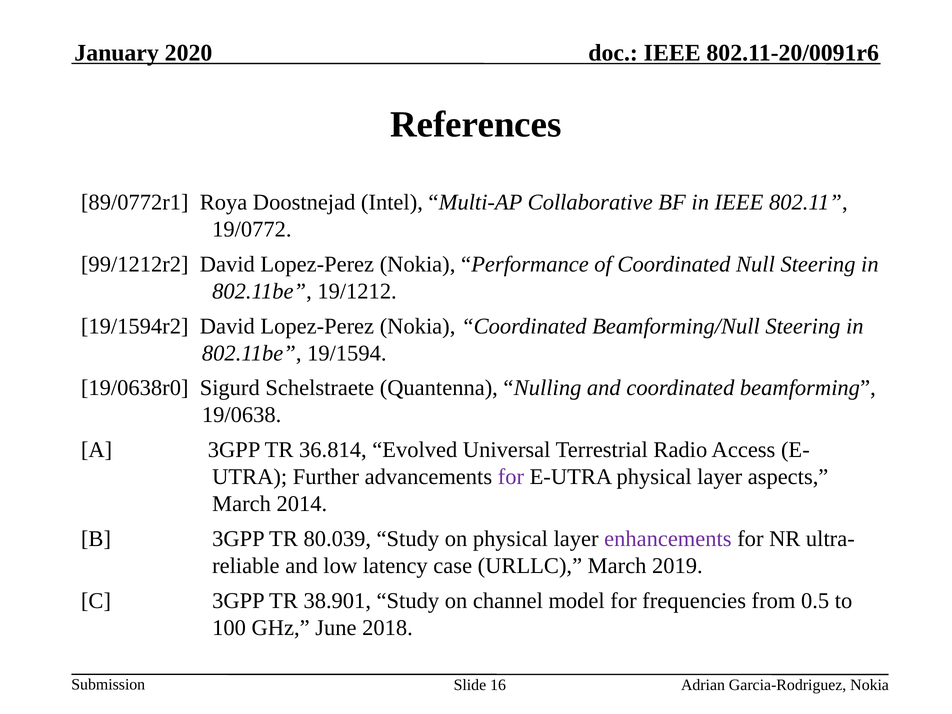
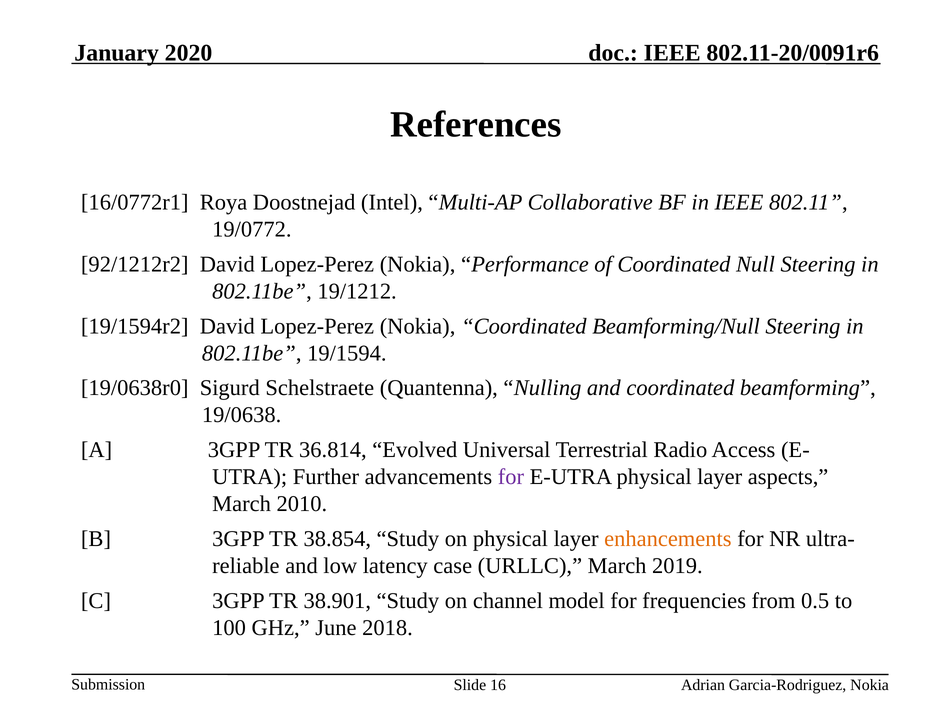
89/0772r1: 89/0772r1 -> 16/0772r1
99/1212r2: 99/1212r2 -> 92/1212r2
2014: 2014 -> 2010
80.039: 80.039 -> 38.854
enhancements colour: purple -> orange
